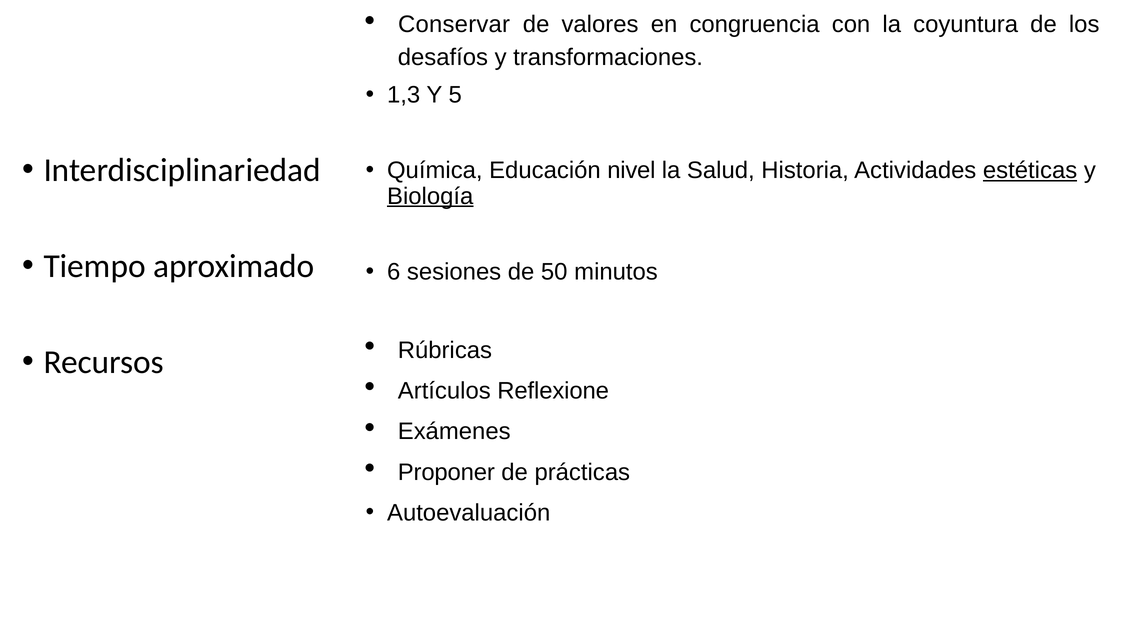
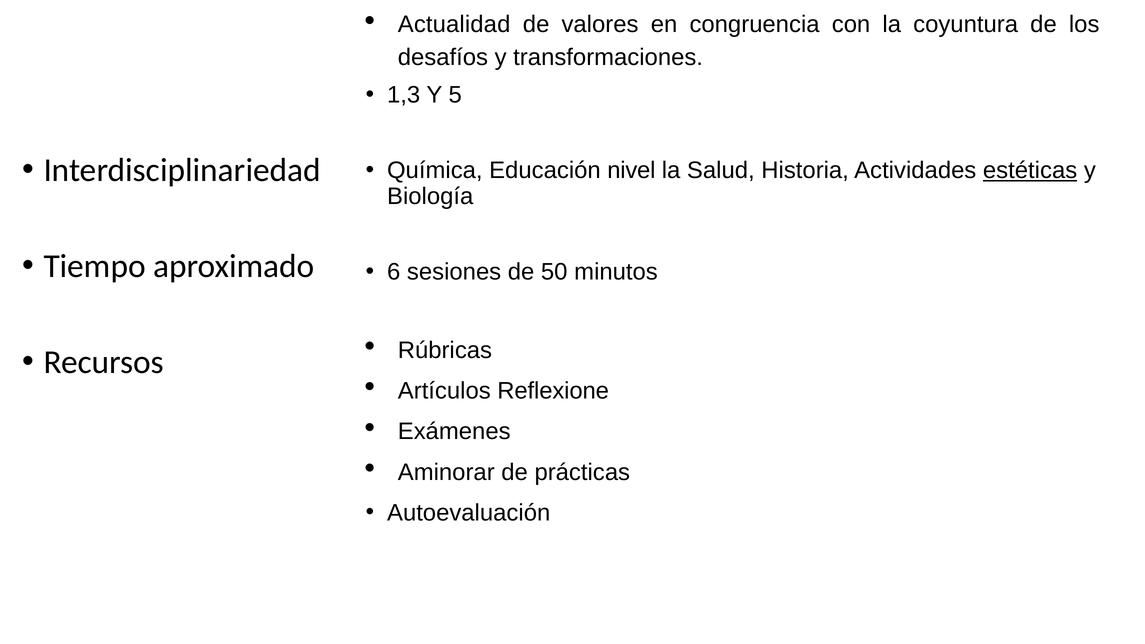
Conservar: Conservar -> Actualidad
Biología underline: present -> none
Proponer: Proponer -> Aminorar
